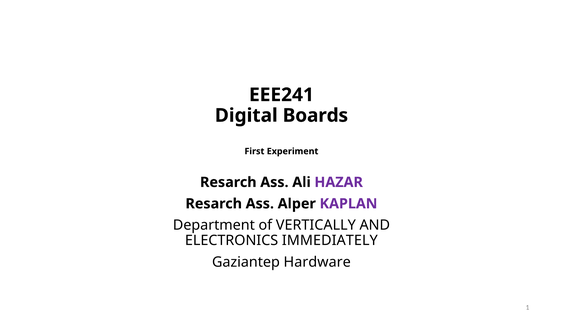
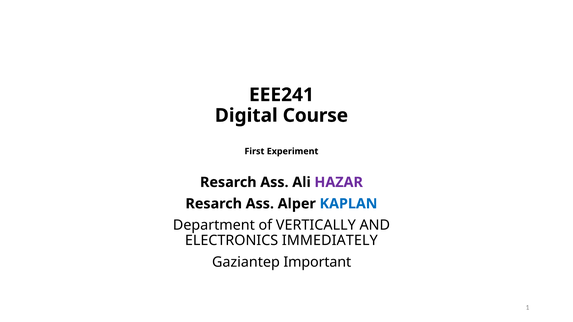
Boards: Boards -> Course
KAPLAN colour: purple -> blue
Hardware: Hardware -> Important
